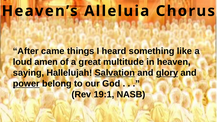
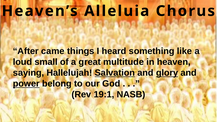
amen: amen -> small
